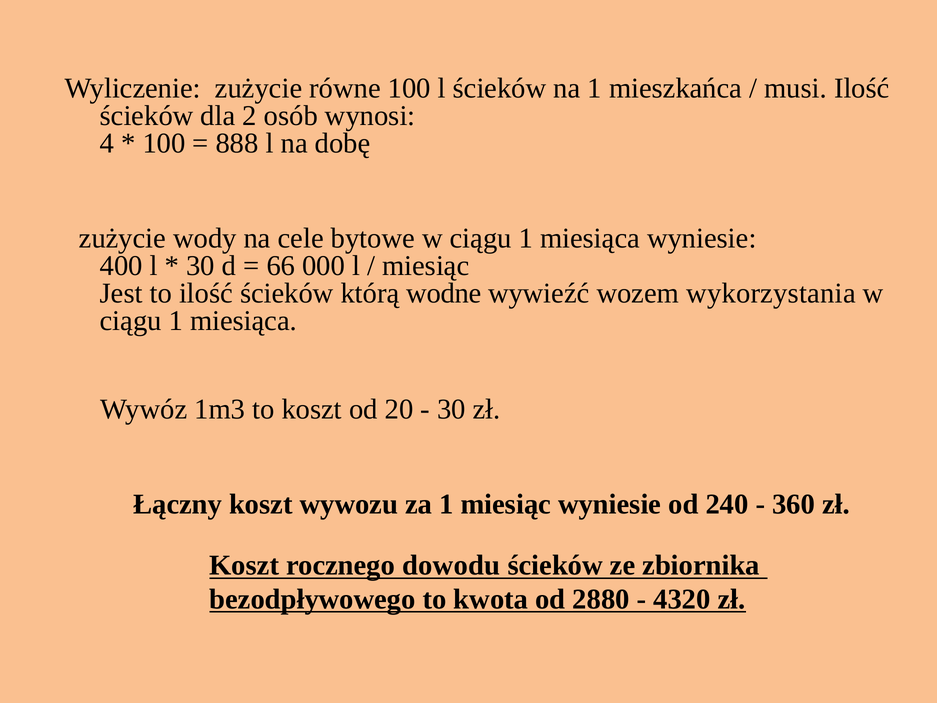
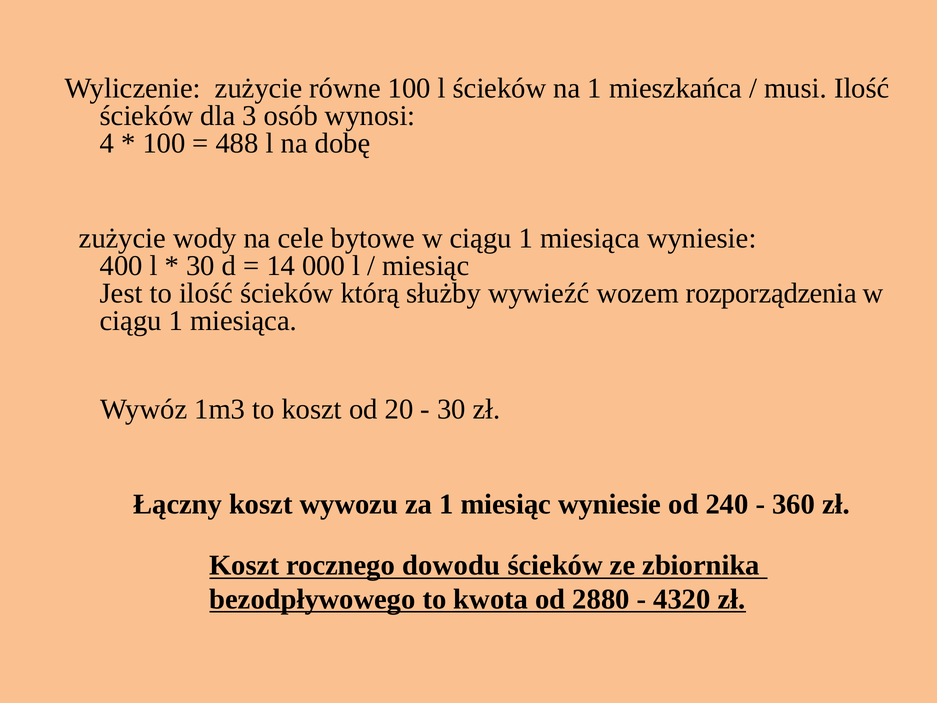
2: 2 -> 3
888: 888 -> 488
66: 66 -> 14
wodne: wodne -> służby
wykorzystania: wykorzystania -> rozporządzenia
